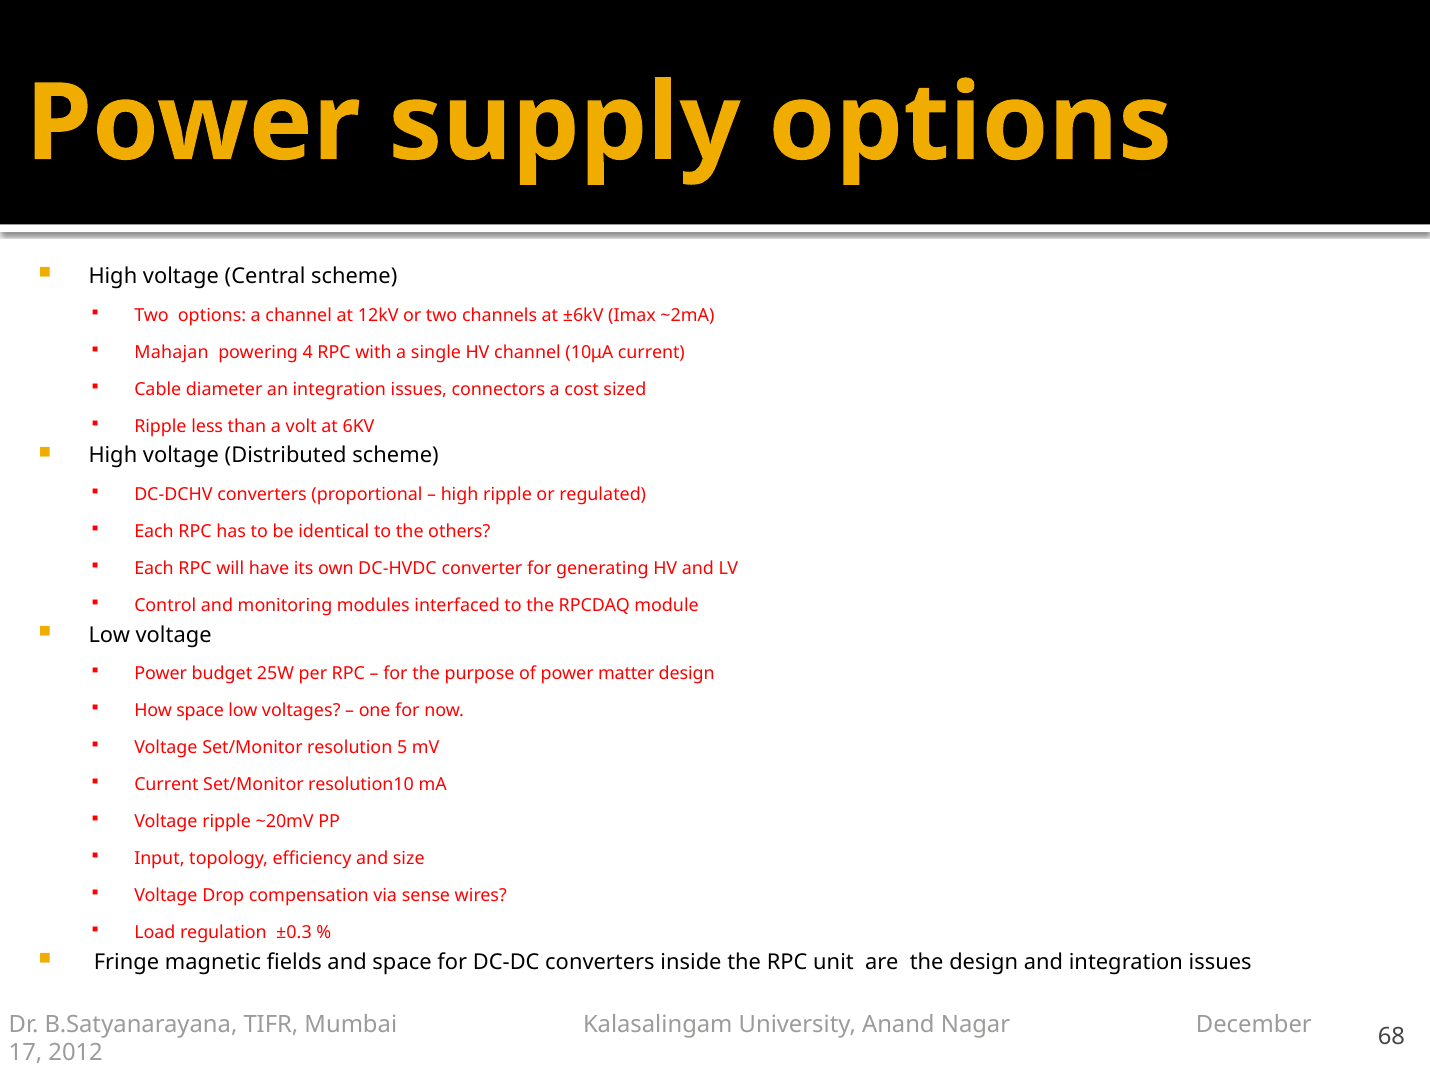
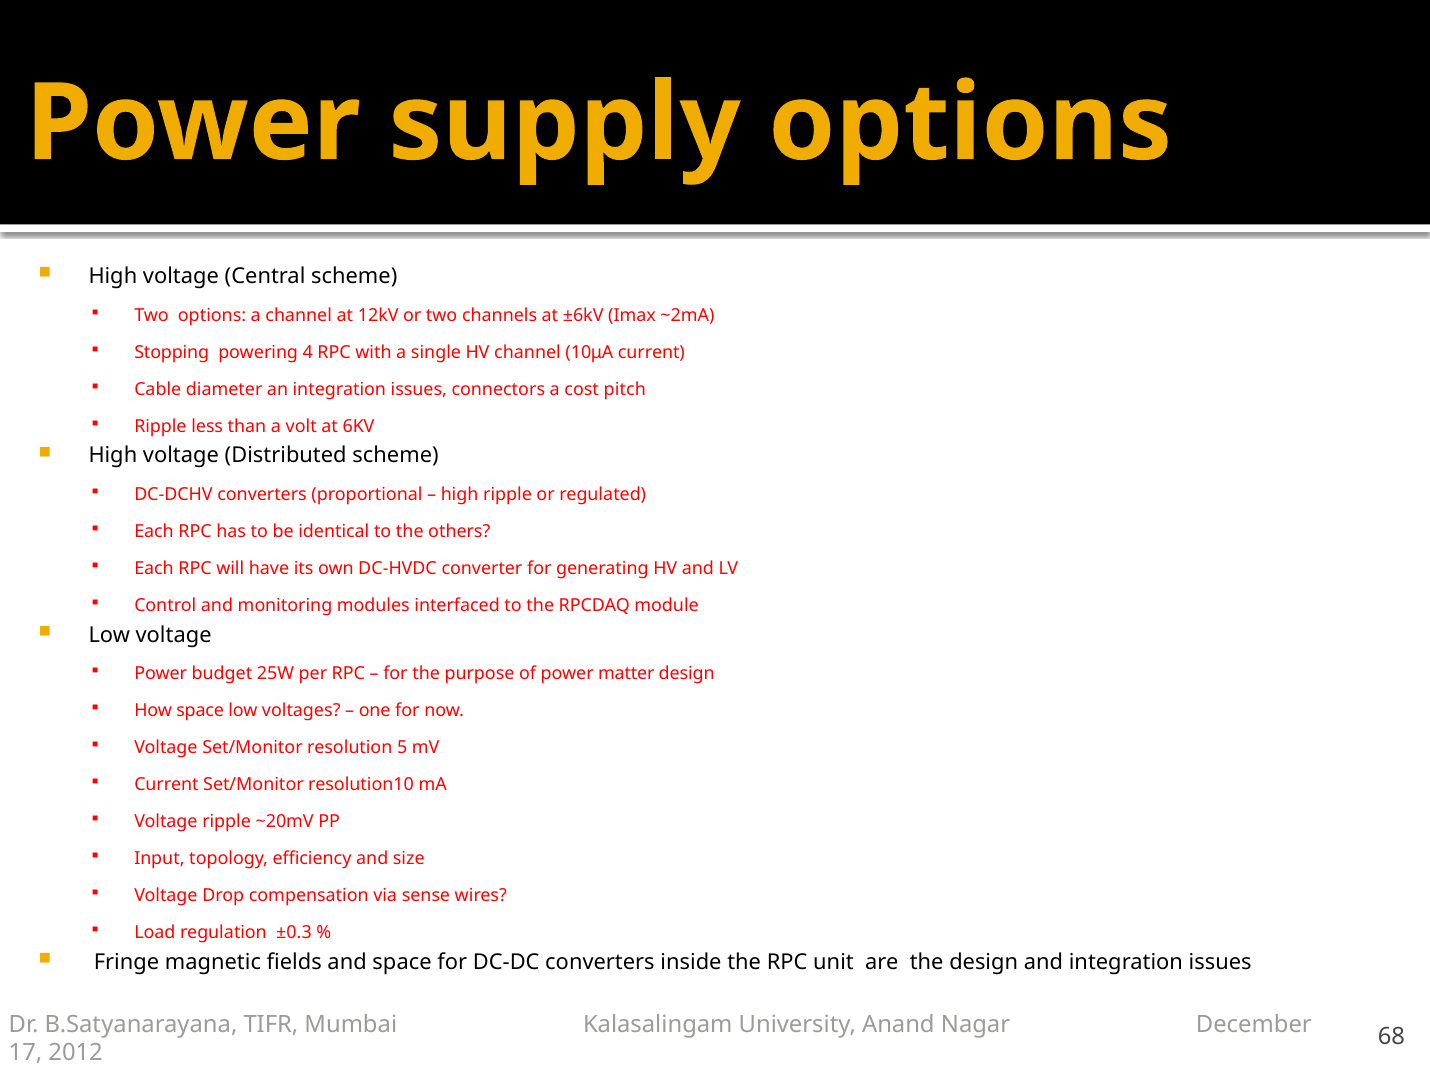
Mahajan: Mahajan -> Stopping
sized: sized -> pitch
